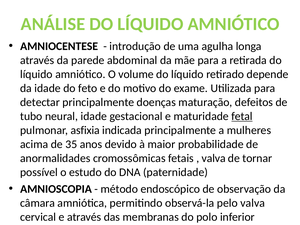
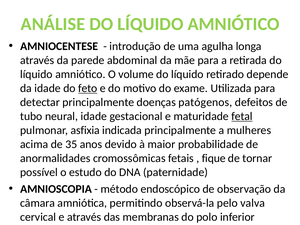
feto underline: none -> present
maturação: maturação -> patógenos
valva at (214, 158): valva -> fique
